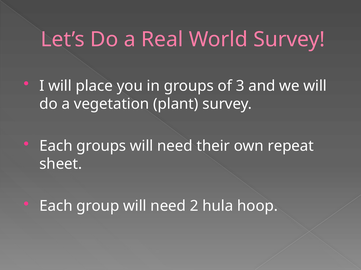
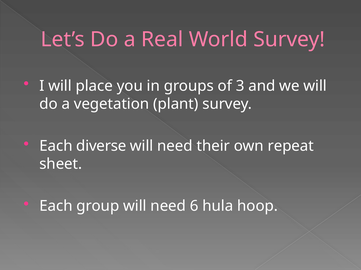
Each groups: groups -> diverse
2: 2 -> 6
